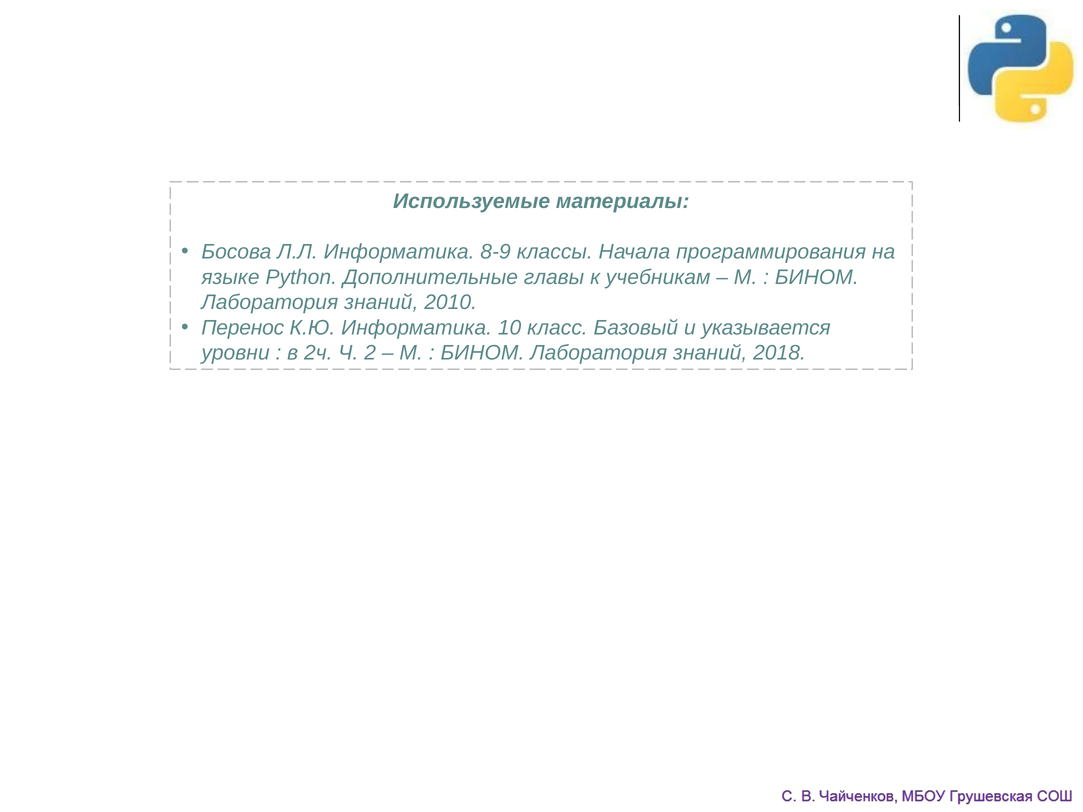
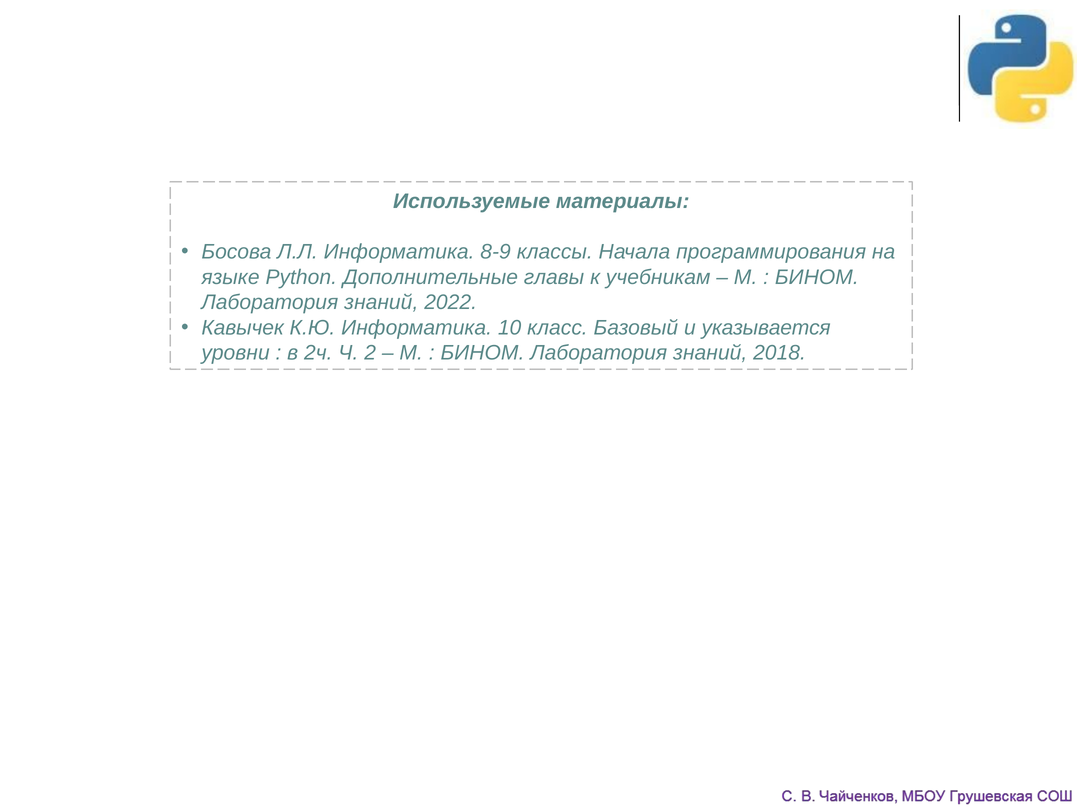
2010: 2010 -> 2022
Перенос: Перенос -> Кавычек
